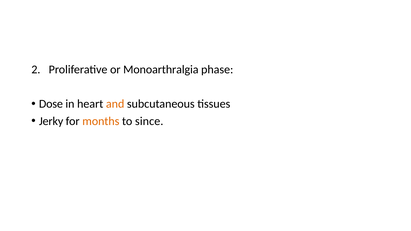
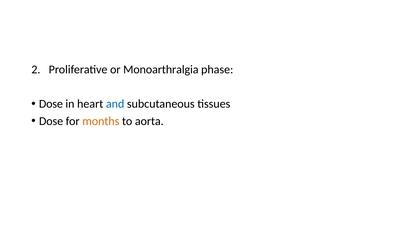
and colour: orange -> blue
Jerky at (51, 121): Jerky -> Dose
since: since -> aorta
